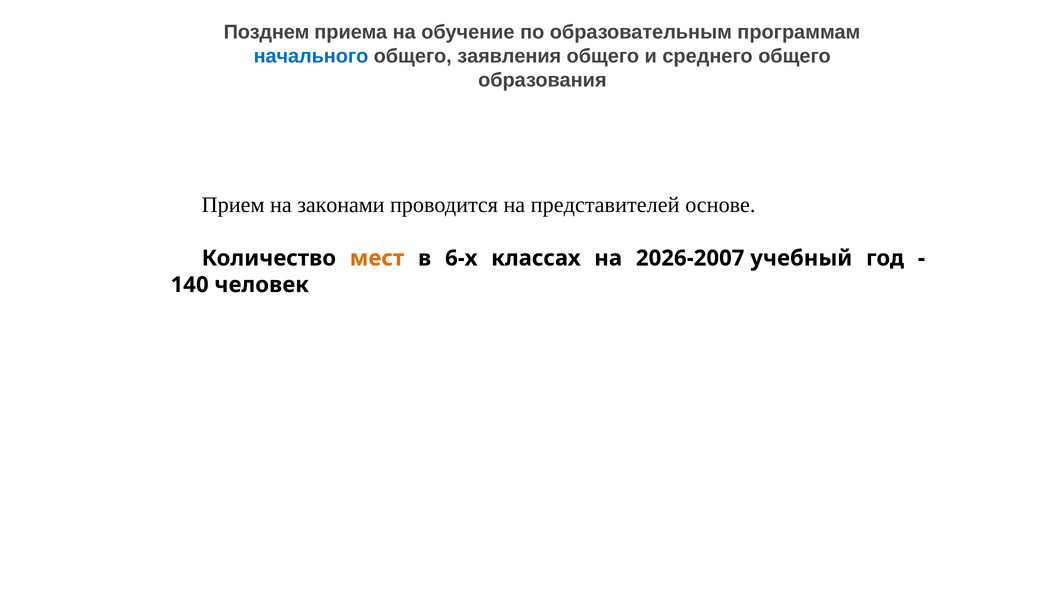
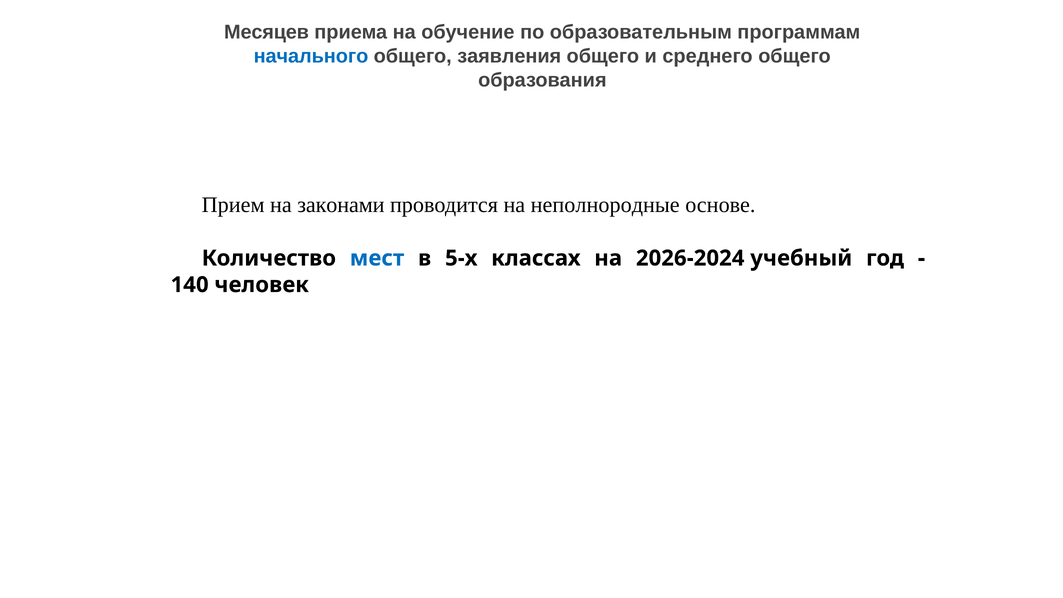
Позднем: Позднем -> Месяцев
представителей: представителей -> неполнородные
мест colour: orange -> blue
6-х: 6-х -> 5-х
2026-2007: 2026-2007 -> 2026-2024
